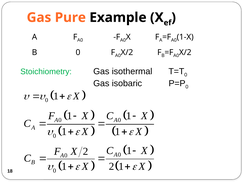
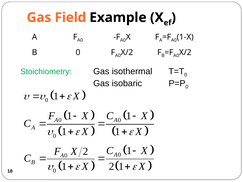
Pure: Pure -> Field
